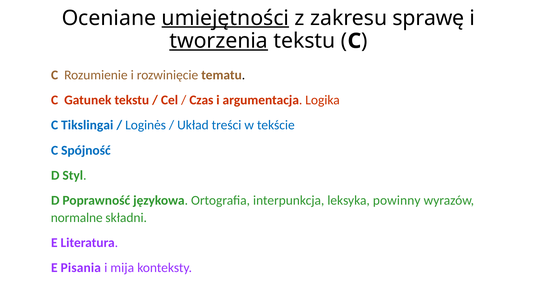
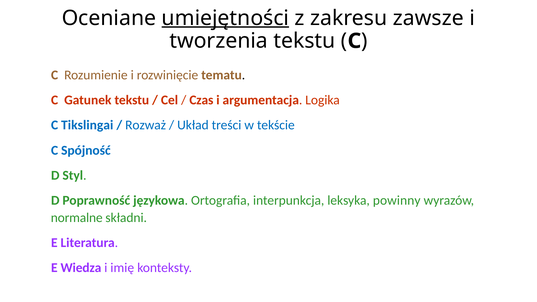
sprawę: sprawę -> zawsze
tworzenia underline: present -> none
Loginės: Loginės -> Rozważ
Pisania: Pisania -> Wiedza
mija: mija -> imię
